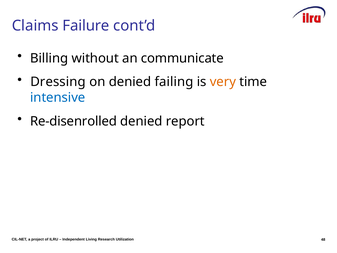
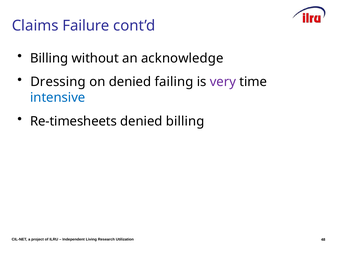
communicate: communicate -> acknowledge
very colour: orange -> purple
Re-disenrolled: Re-disenrolled -> Re-timesheets
denied report: report -> billing
